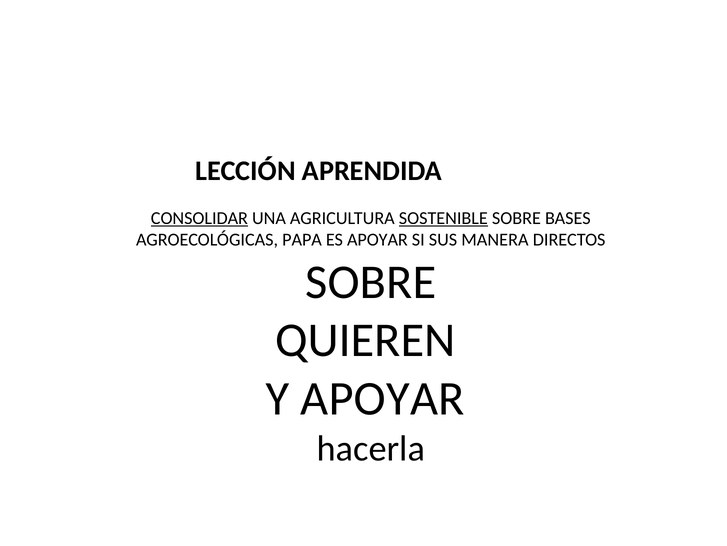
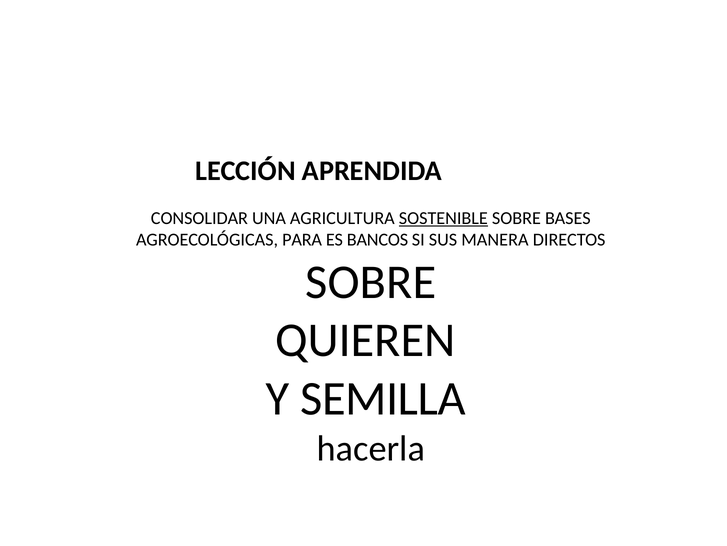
CONSOLIDAR underline: present -> none
PAPA: PAPA -> PARA
ES APOYAR: APOYAR -> BANCOS
Y APOYAR: APOYAR -> SEMILLA
